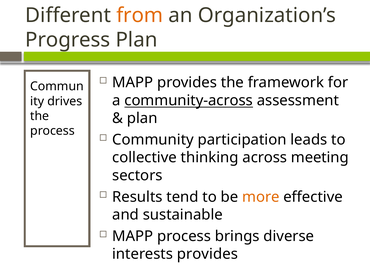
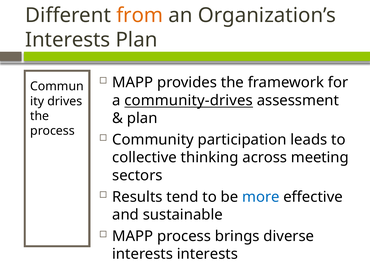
Progress at (68, 40): Progress -> Interests
community-across: community-across -> community-drives
more colour: orange -> blue
interests provides: provides -> interests
